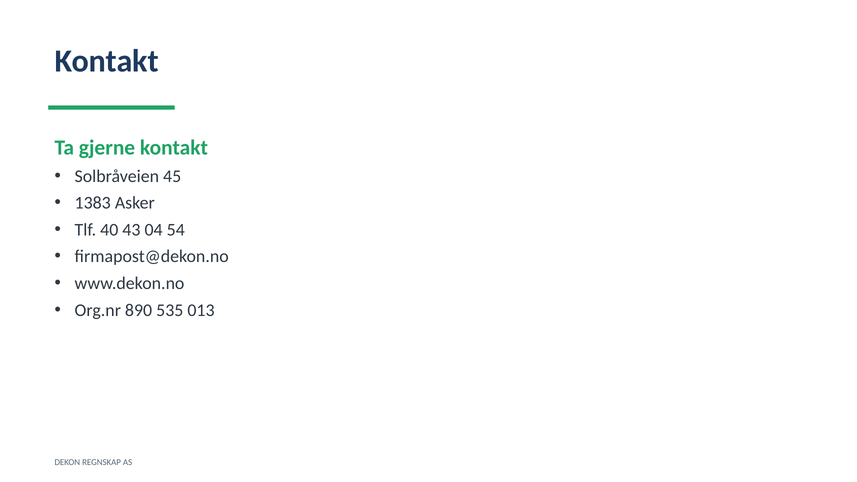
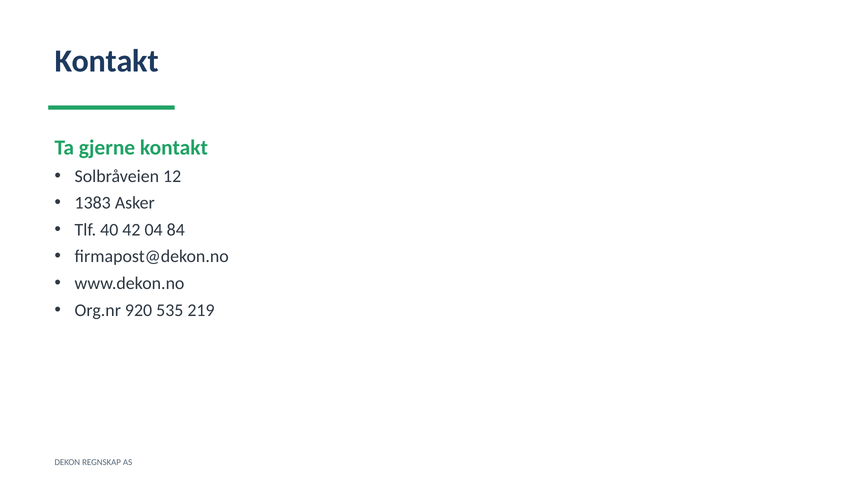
45: 45 -> 12
43: 43 -> 42
54: 54 -> 84
890: 890 -> 920
013: 013 -> 219
